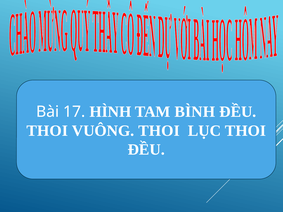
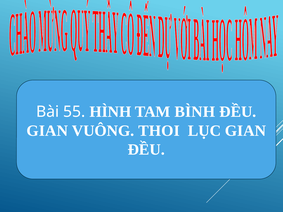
17: 17 -> 55
THOI at (47, 131): THOI -> GIAN
LỤC THOI: THOI -> GIAN
